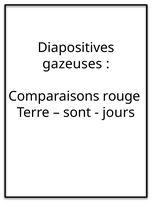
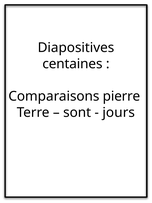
gazeuses: gazeuses -> centaines
rouge: rouge -> pierre
